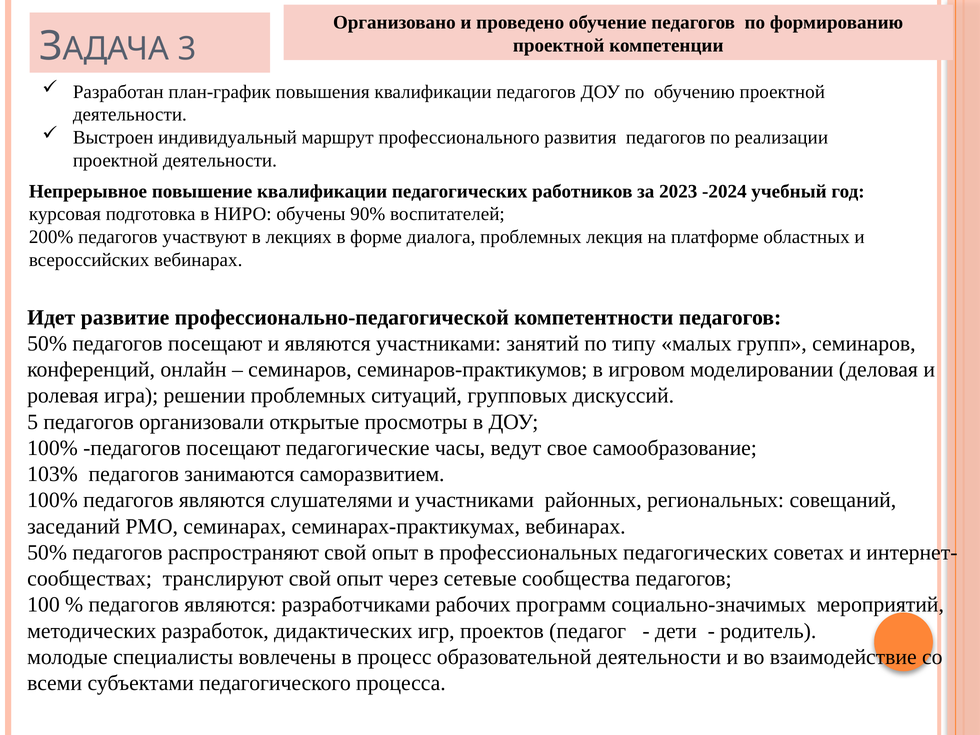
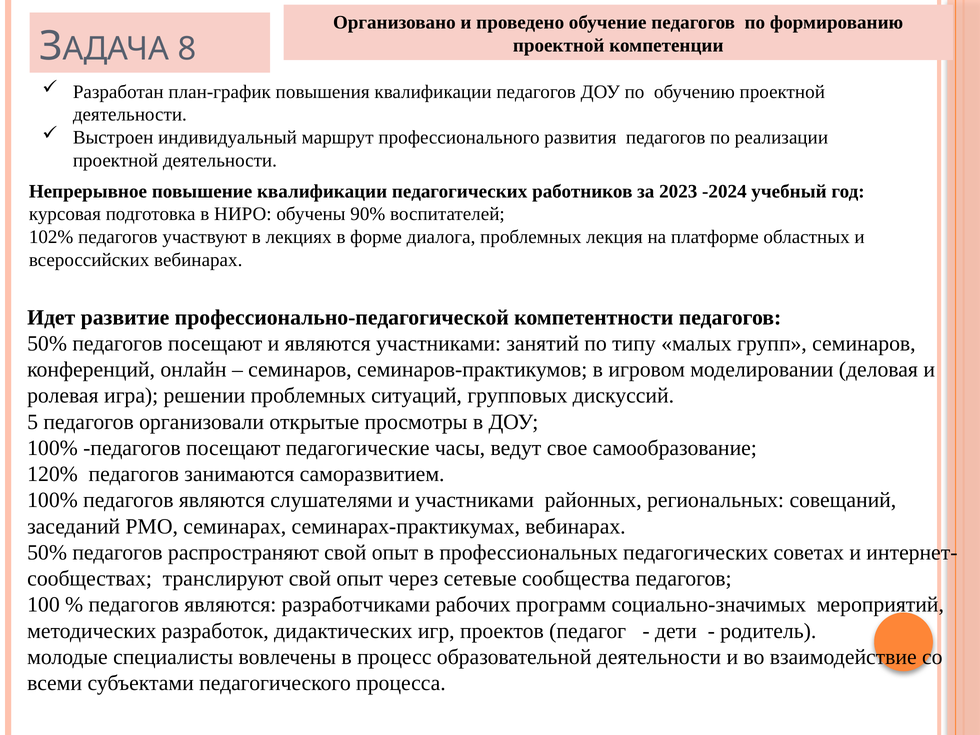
3: 3 -> 8
200%: 200% -> 102%
103%: 103% -> 120%
